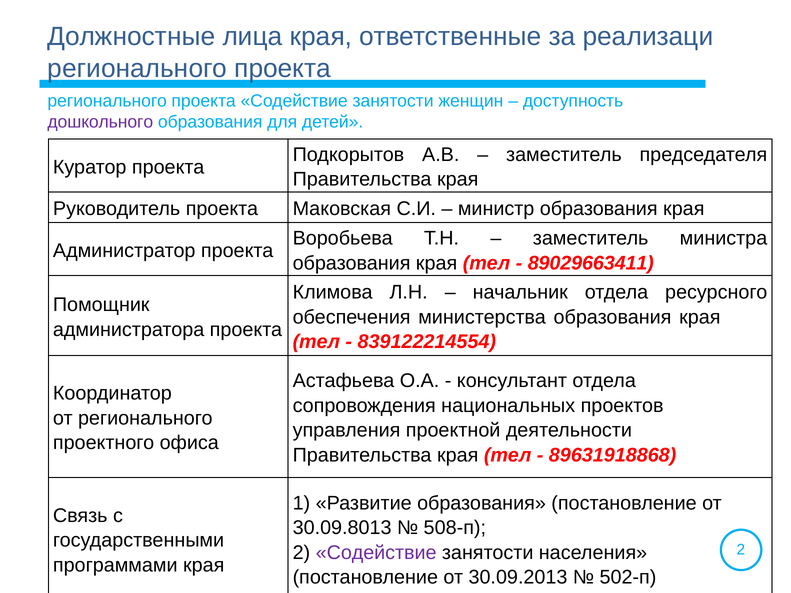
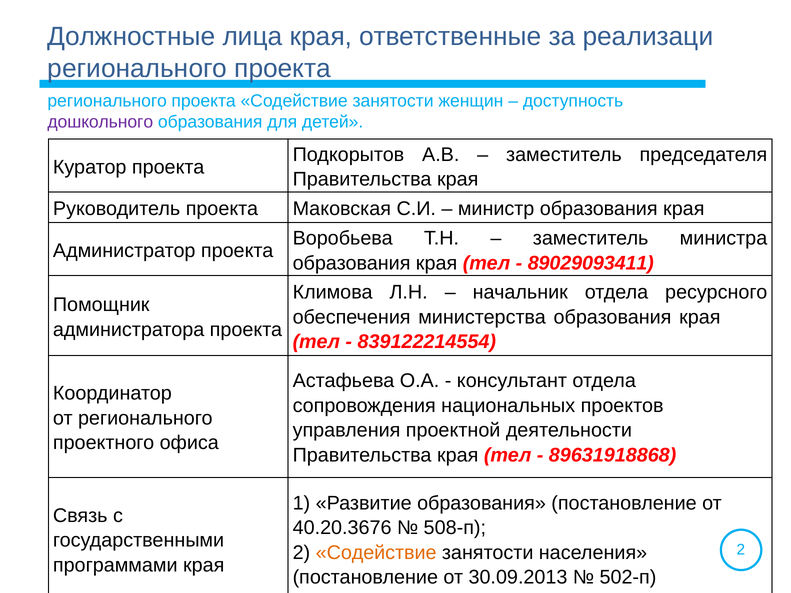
89029663411: 89029663411 -> 89029093411
30.09.8013: 30.09.8013 -> 40.20.3676
Содействие at (376, 553) colour: purple -> orange
